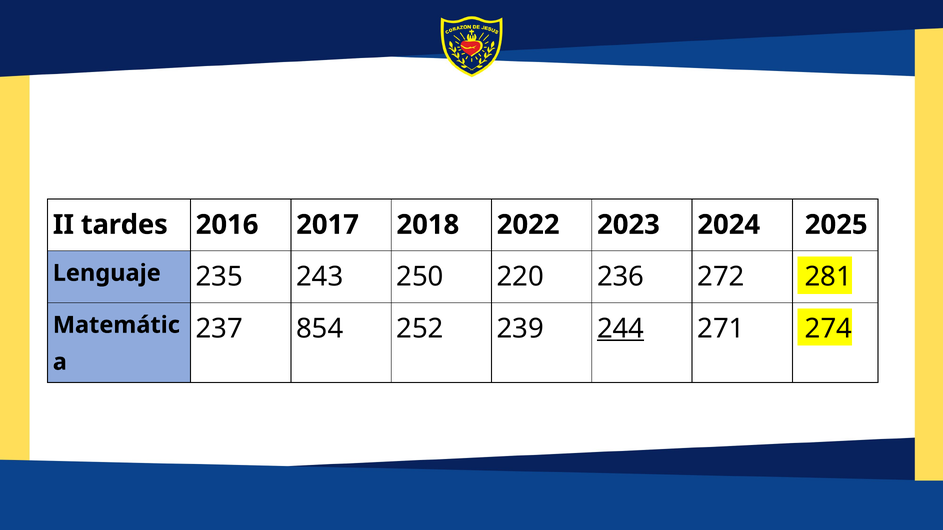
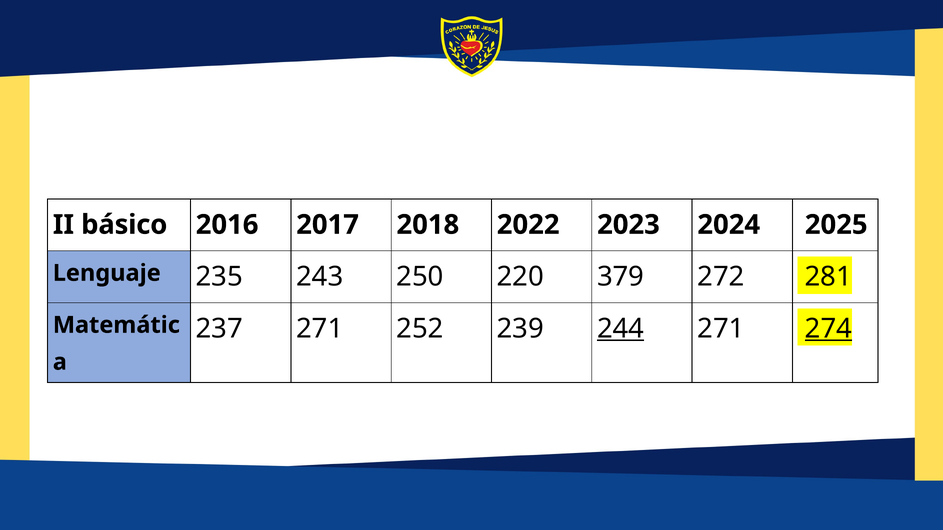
tardes: tardes -> básico
236: 236 -> 379
237 854: 854 -> 271
274 underline: none -> present
